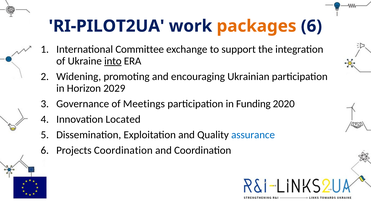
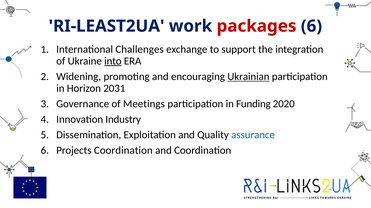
RI-PILOT2UA: RI-PILOT2UA -> RI-LEAST2UA
packages colour: orange -> red
Committee: Committee -> Challenges
Ukrainian underline: none -> present
2029: 2029 -> 2031
Located: Located -> Industry
